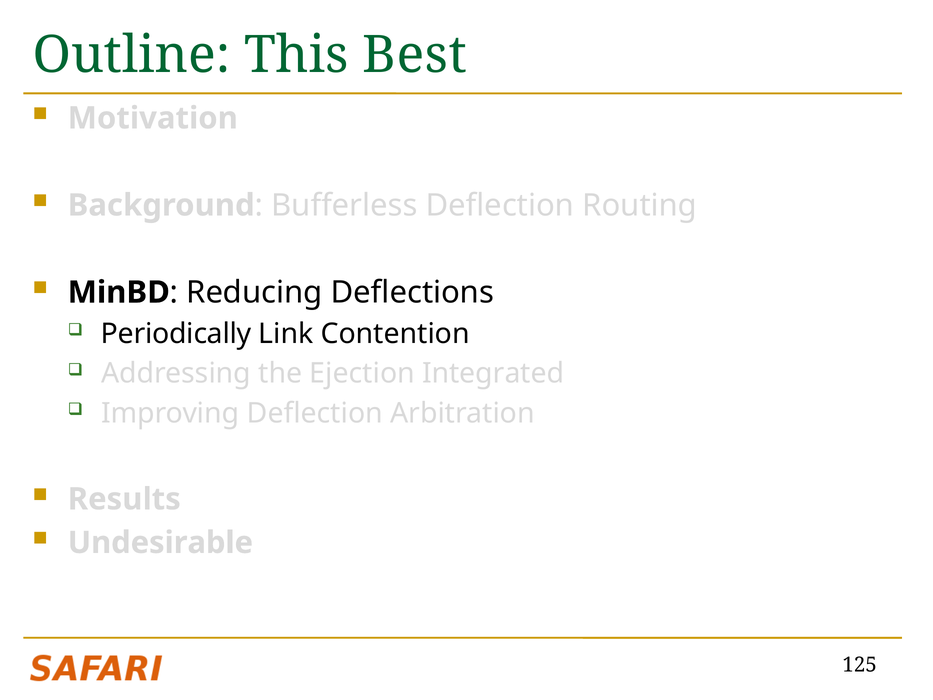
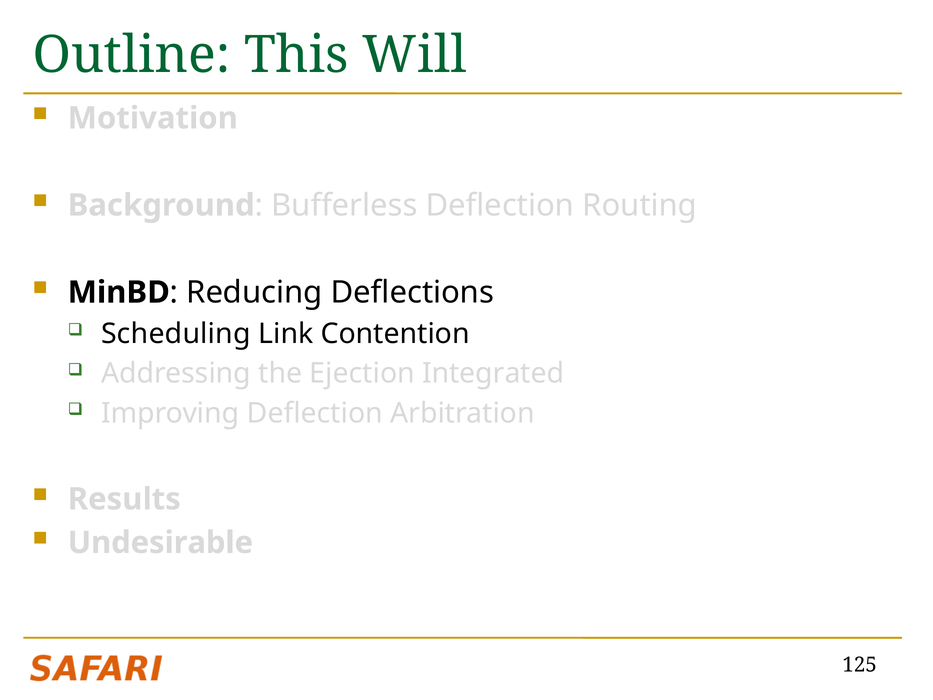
Best: Best -> Will
Periodically: Periodically -> Scheduling
